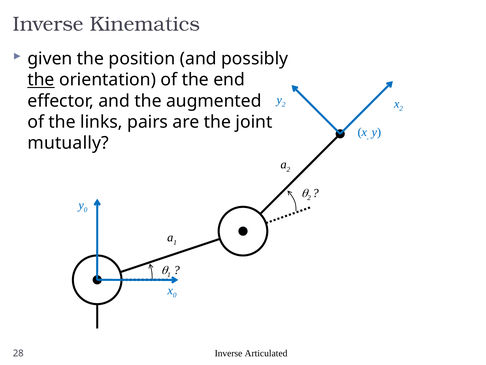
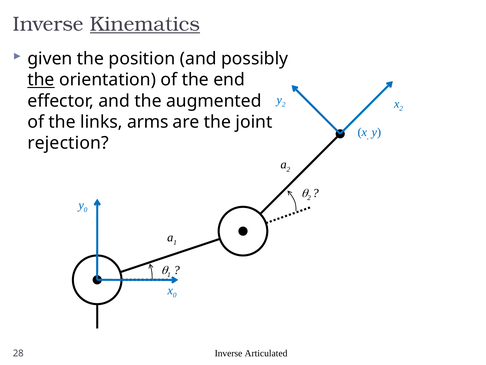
Kinematics underline: none -> present
pairs: pairs -> arms
mutually: mutually -> rejection
